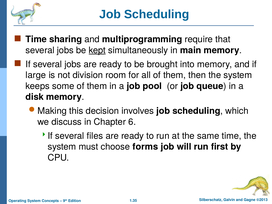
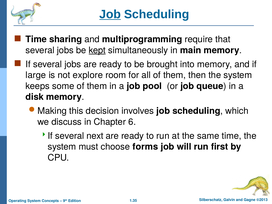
Job at (110, 14) underline: none -> present
division: division -> explore
files: files -> next
